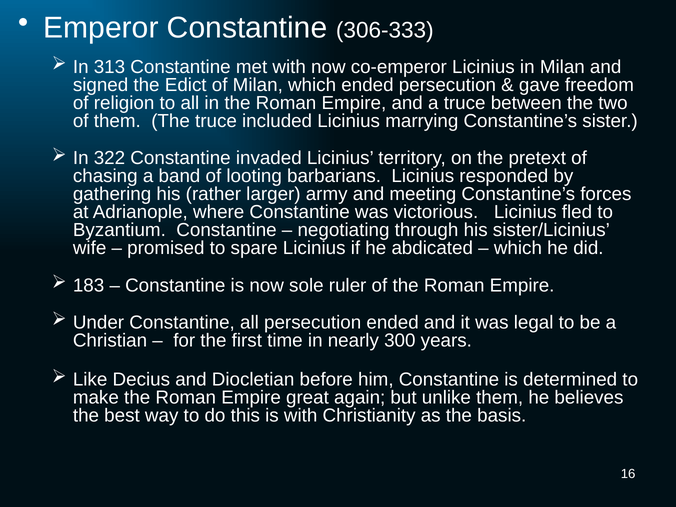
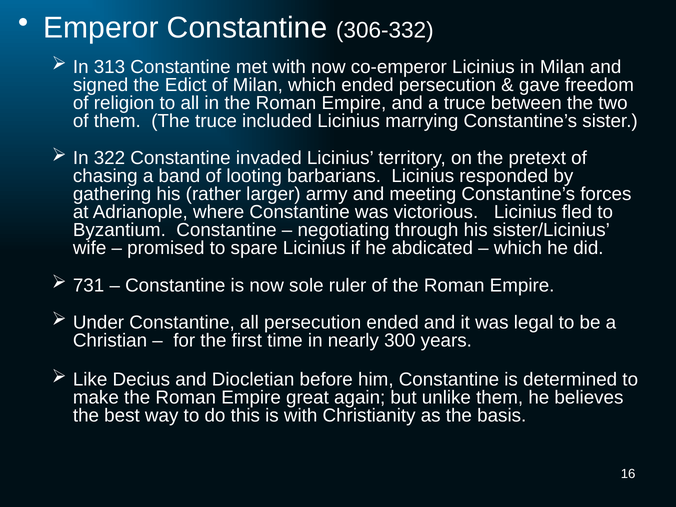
306-333: 306-333 -> 306-332
183: 183 -> 731
